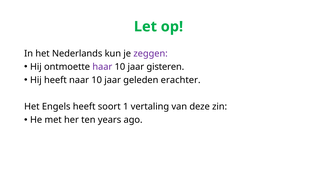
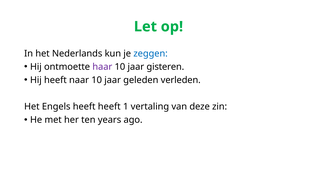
zeggen colour: purple -> blue
erachter: erachter -> verleden
heeft soort: soort -> heeft
